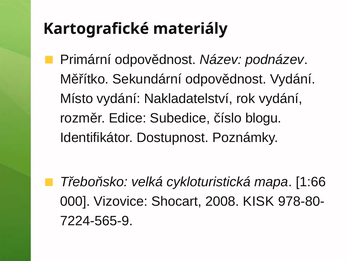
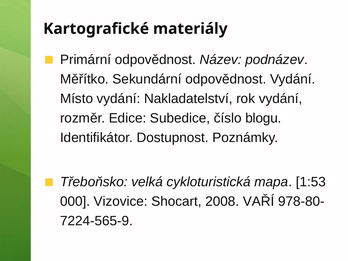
1:66: 1:66 -> 1:53
KISK: KISK -> VAŘÍ
